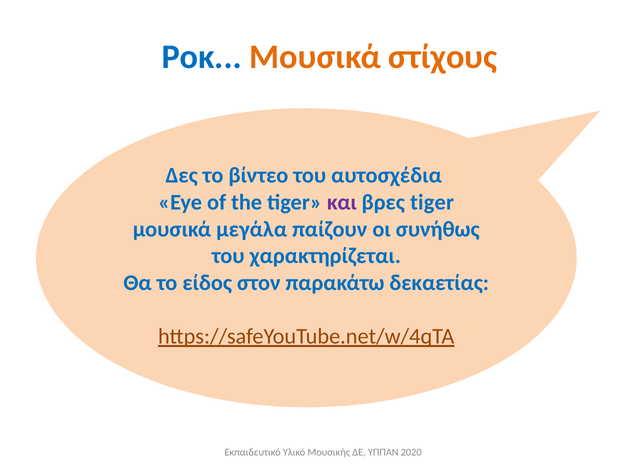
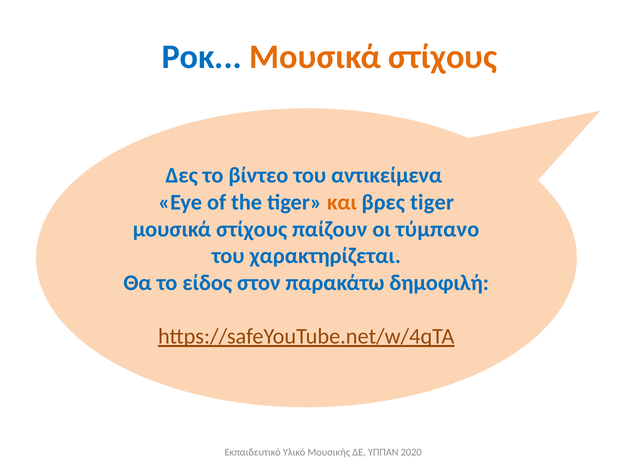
αυτοσχέδια: αυτοσχέδια -> αντικείμενα
και colour: purple -> orange
μεγάλα at (252, 229): μεγάλα -> στίχους
συνήθως: συνήθως -> τύμπανο
δεκαετίας: δεκαετίας -> δημοφιλή
